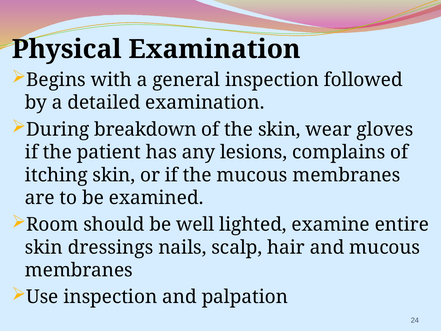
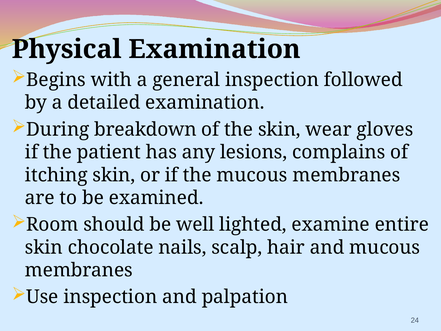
dressings: dressings -> chocolate
